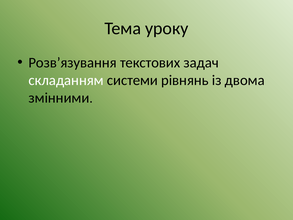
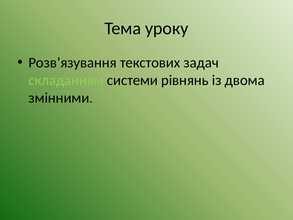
складанням colour: white -> light green
